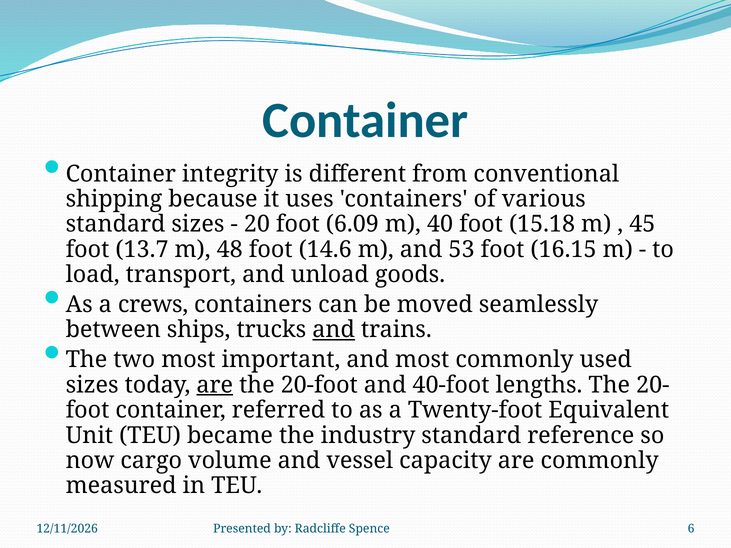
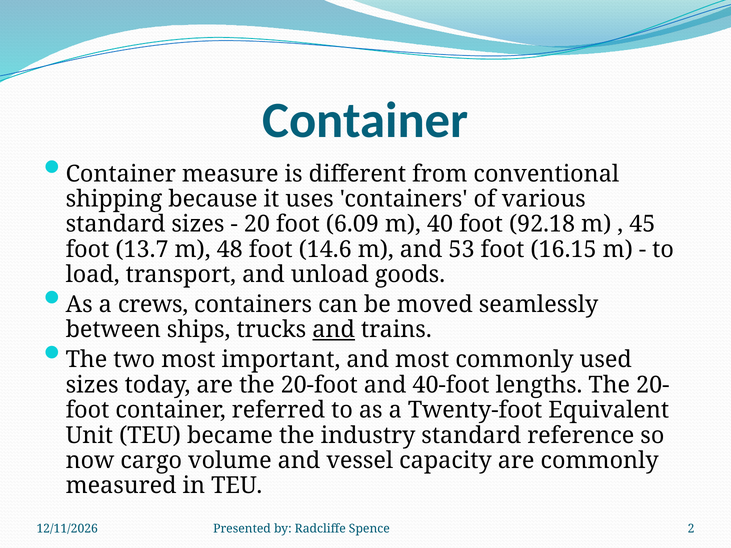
integrity: integrity -> measure
15.18: 15.18 -> 92.18
are at (215, 385) underline: present -> none
6: 6 -> 2
